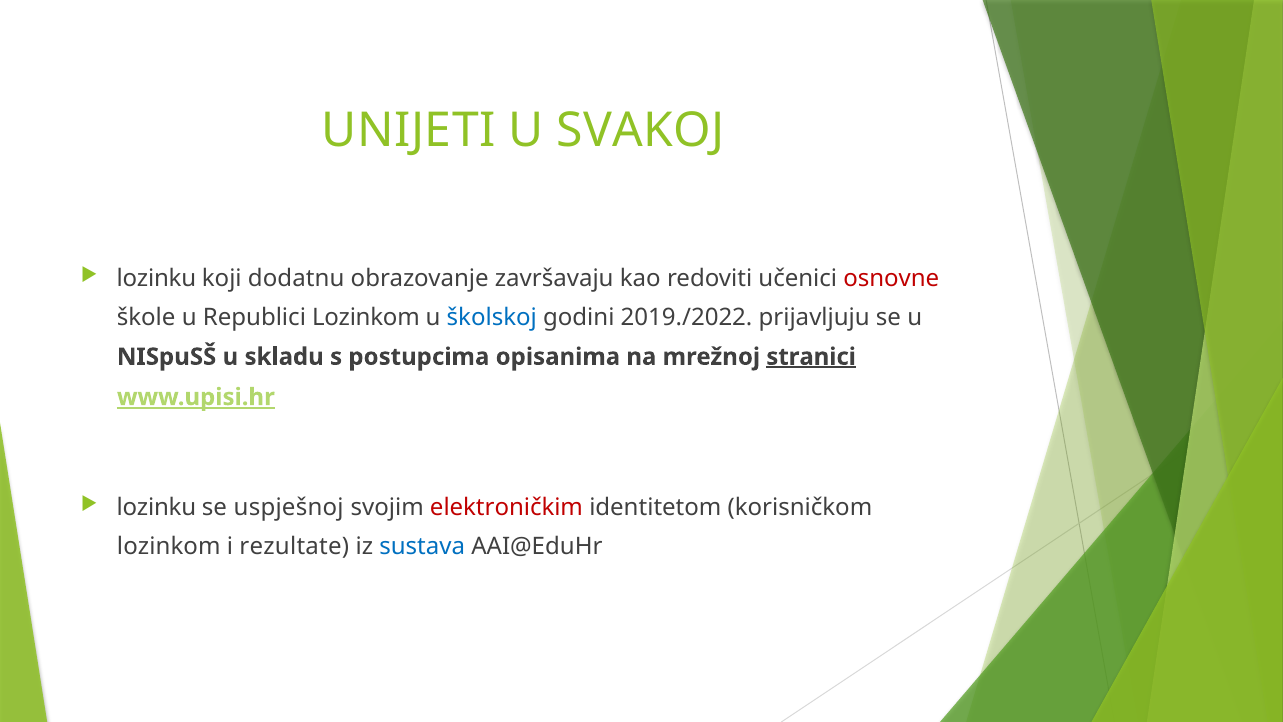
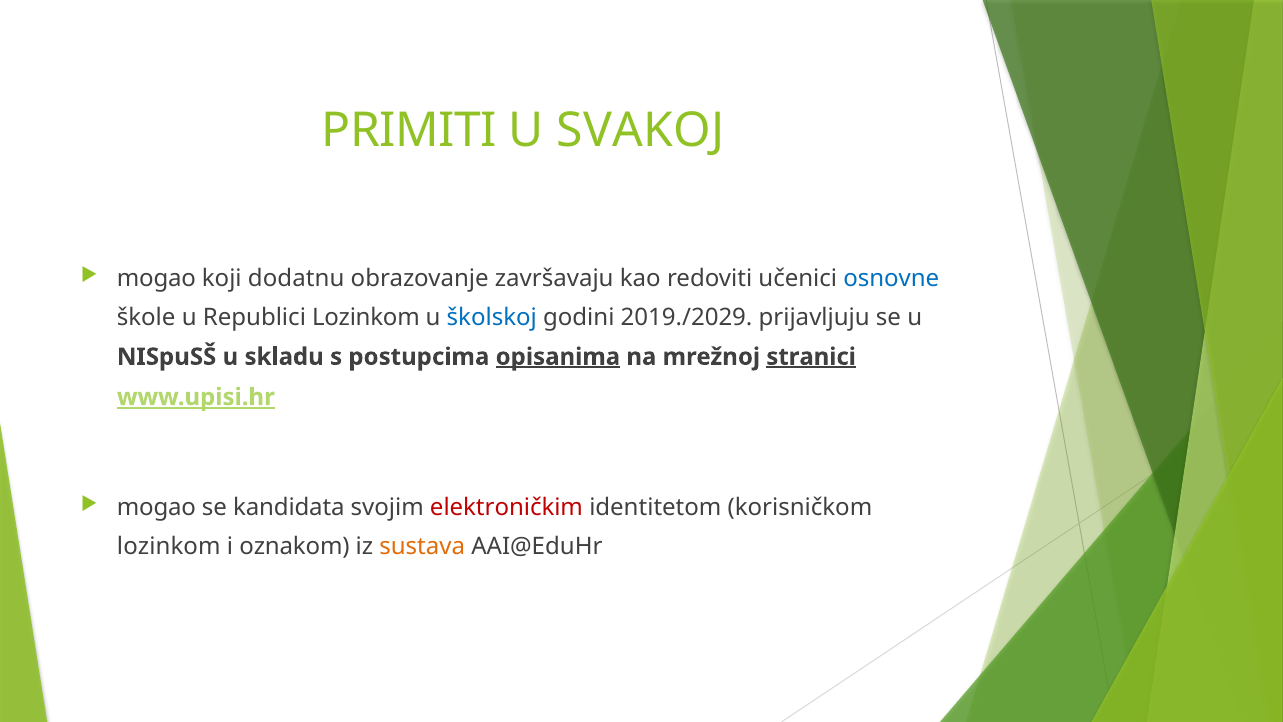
UNIJETI: UNIJETI -> PRIMITI
lozinku at (156, 279): lozinku -> mogao
osnovne colour: red -> blue
2019./2022: 2019./2022 -> 2019./2029
opisanima underline: none -> present
lozinku at (156, 507): lozinku -> mogao
uspješnoj: uspješnoj -> kandidata
rezultate: rezultate -> oznakom
sustava colour: blue -> orange
